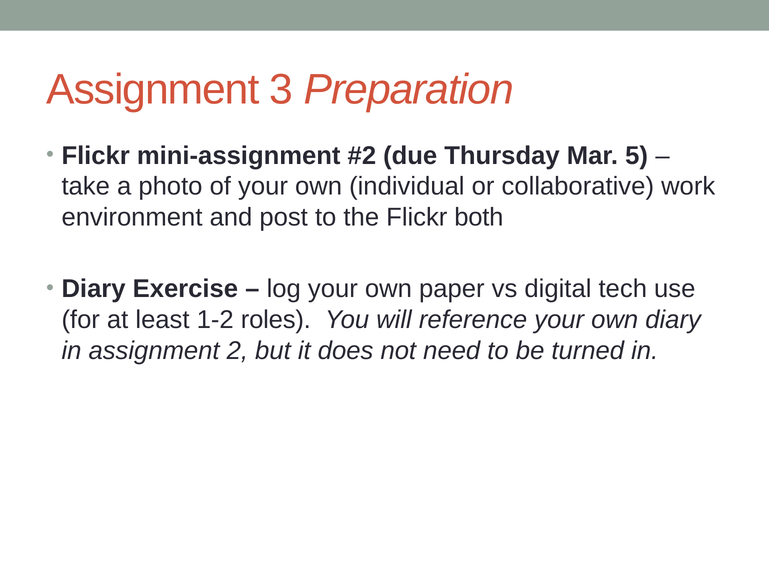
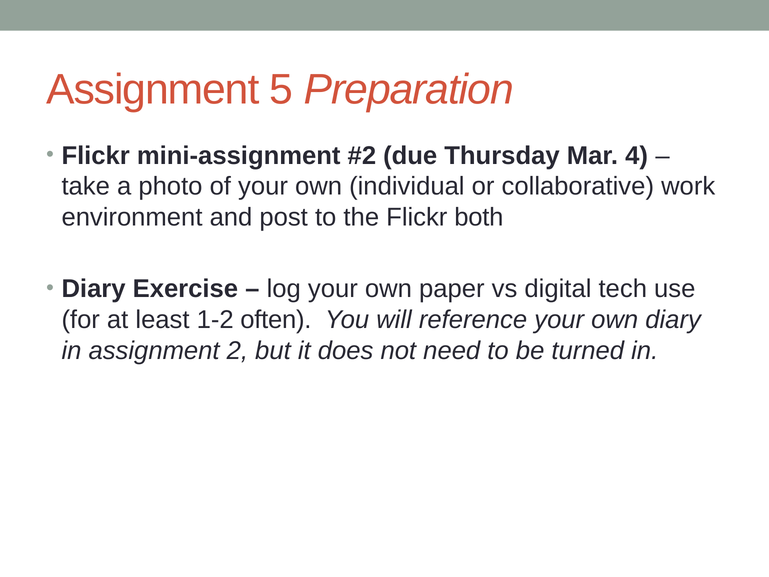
3: 3 -> 5
5: 5 -> 4
roles: roles -> often
